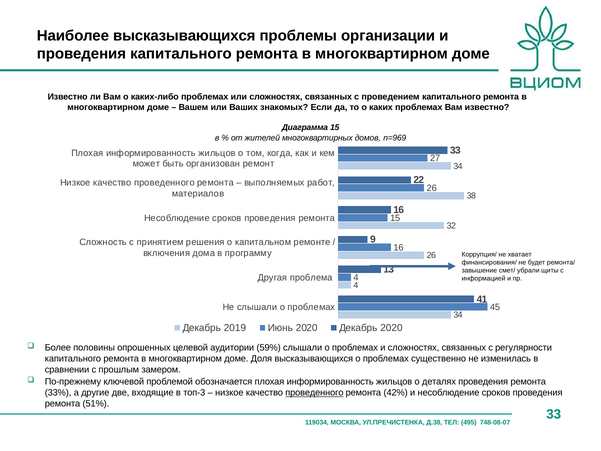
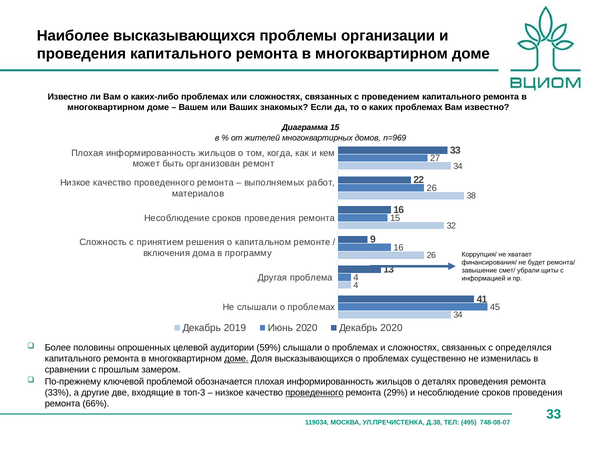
регулярности: регулярности -> определялся
доме at (236, 359) underline: none -> present
42%: 42% -> 29%
51%: 51% -> 66%
